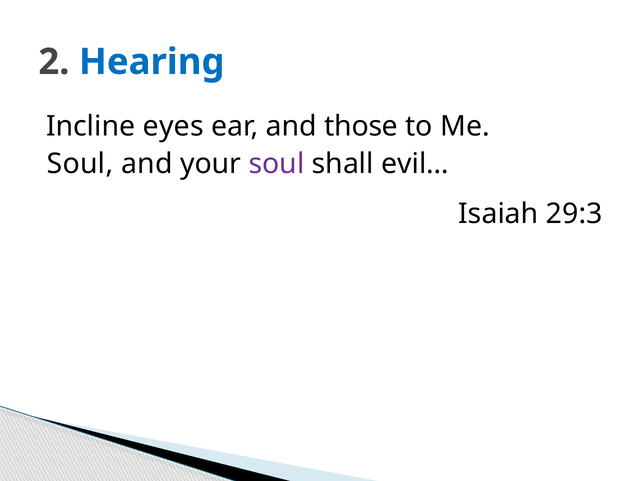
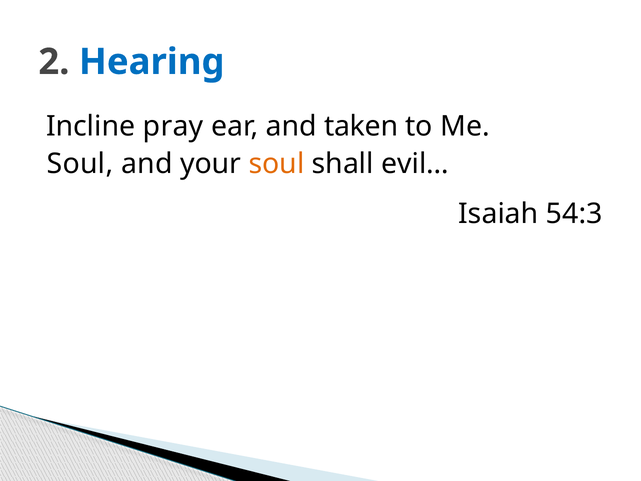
eyes: eyes -> pray
those: those -> taken
soul at (276, 164) colour: purple -> orange
29:3: 29:3 -> 54:3
